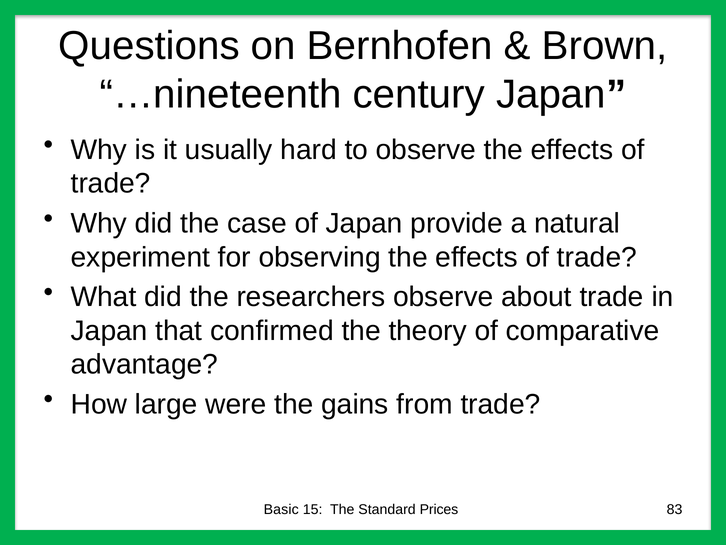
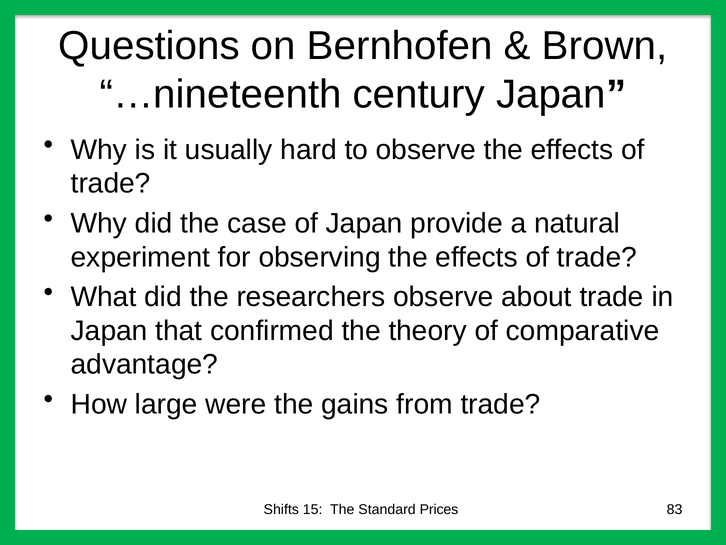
Basic: Basic -> Shifts
